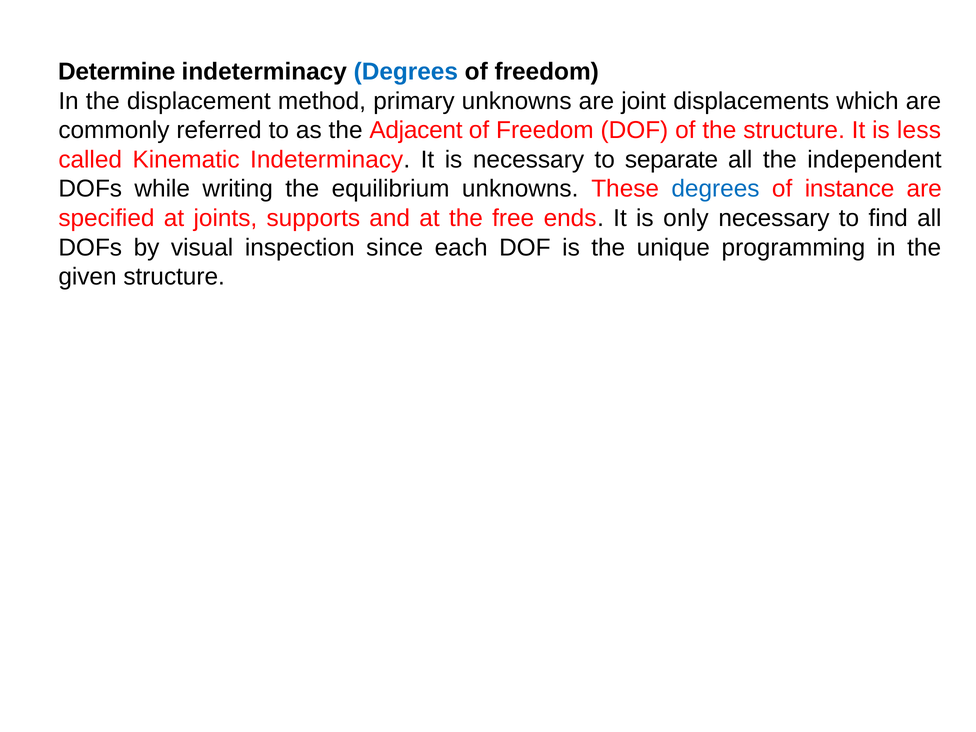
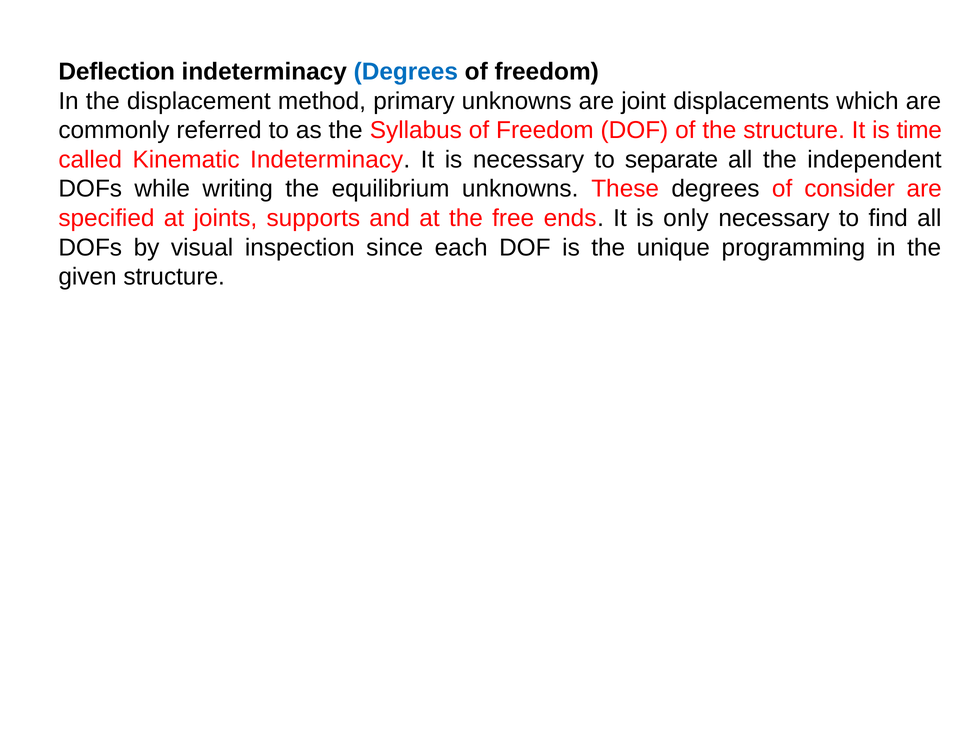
Determine: Determine -> Deflection
Adjacent: Adjacent -> Syllabus
less: less -> time
degrees at (715, 189) colour: blue -> black
instance: instance -> consider
